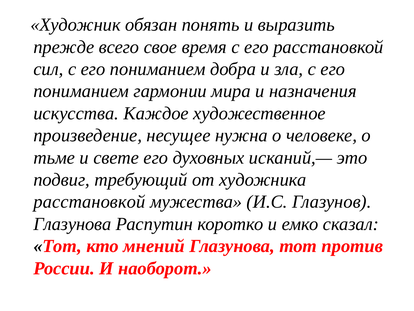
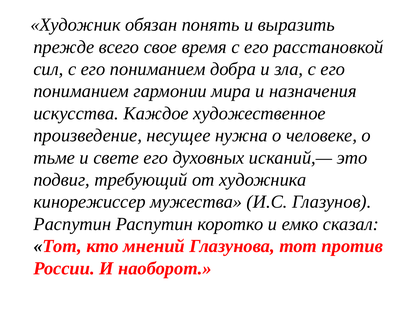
расстановкой at (89, 202): расстановкой -> кинорежиссер
Глазунова at (72, 224): Глазунова -> Распутин
